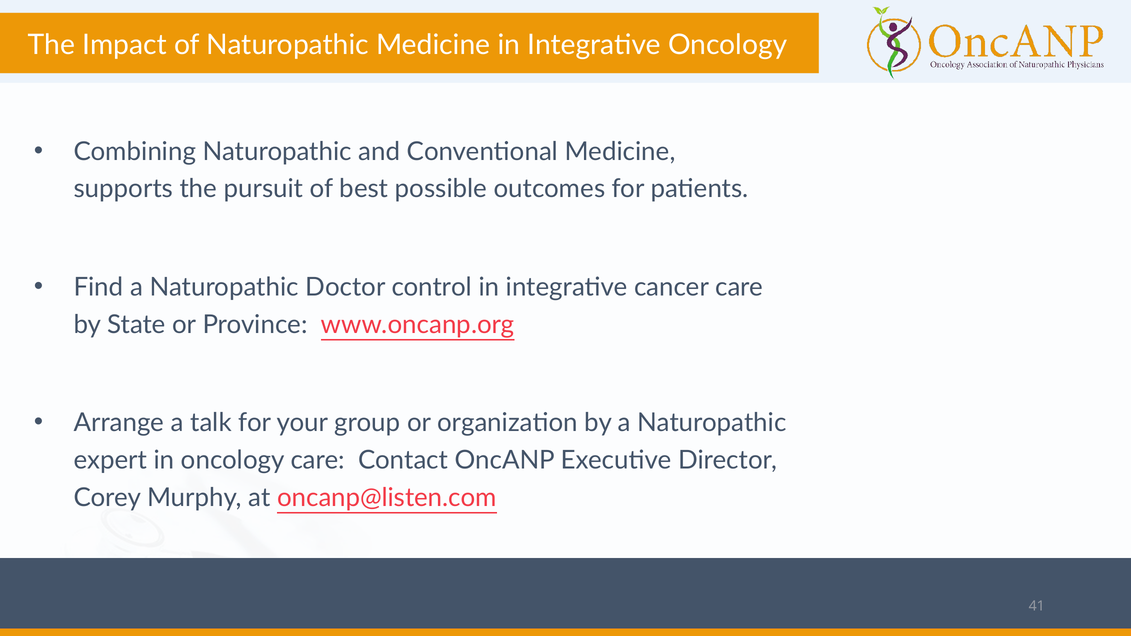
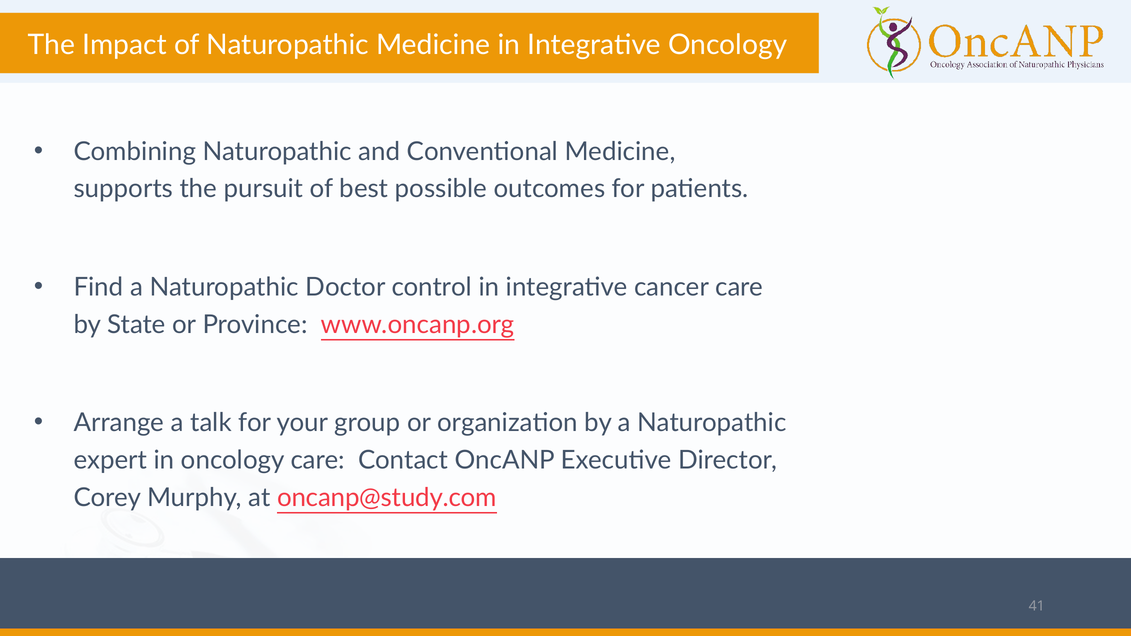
oncanp@listen.com: oncanp@listen.com -> oncanp@study.com
